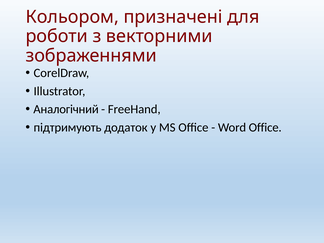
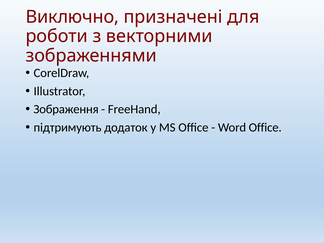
Кольором: Кольором -> Виключно
Аналогічний: Аналогічний -> Зображення
